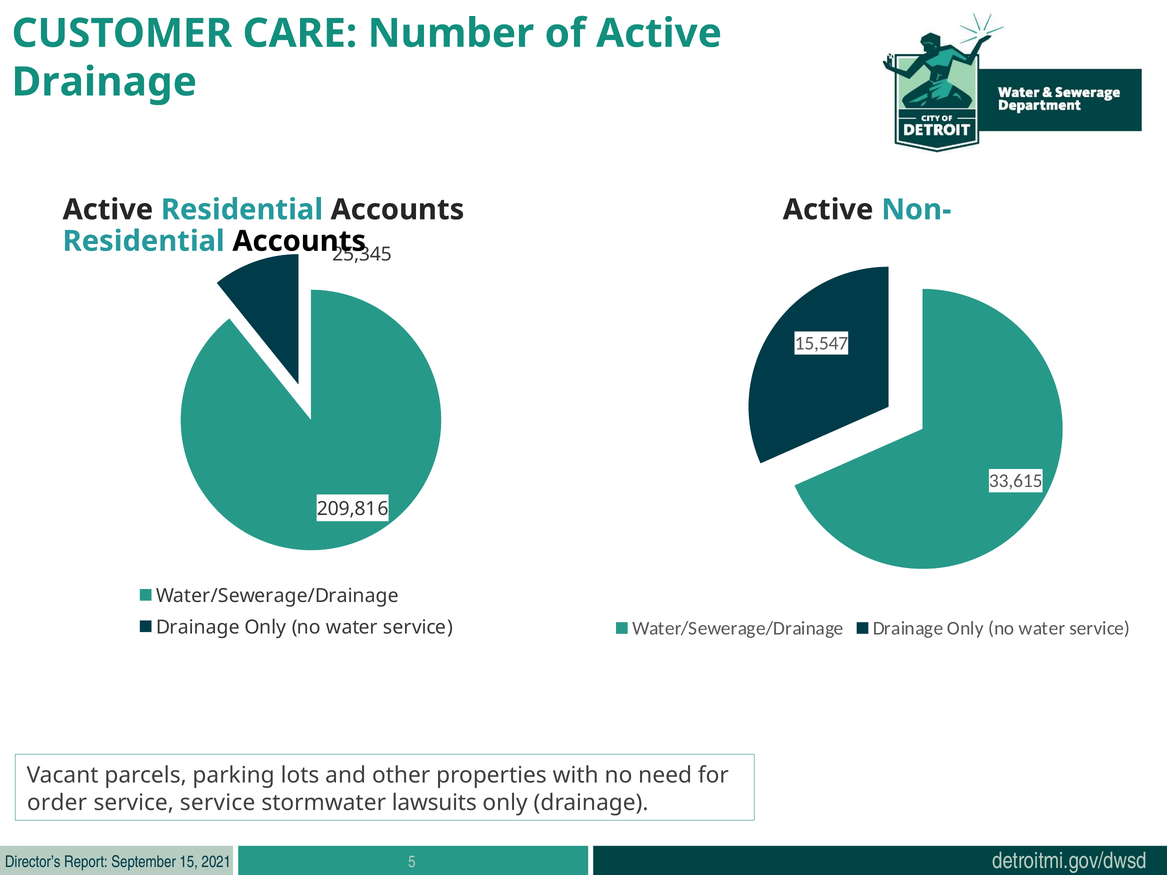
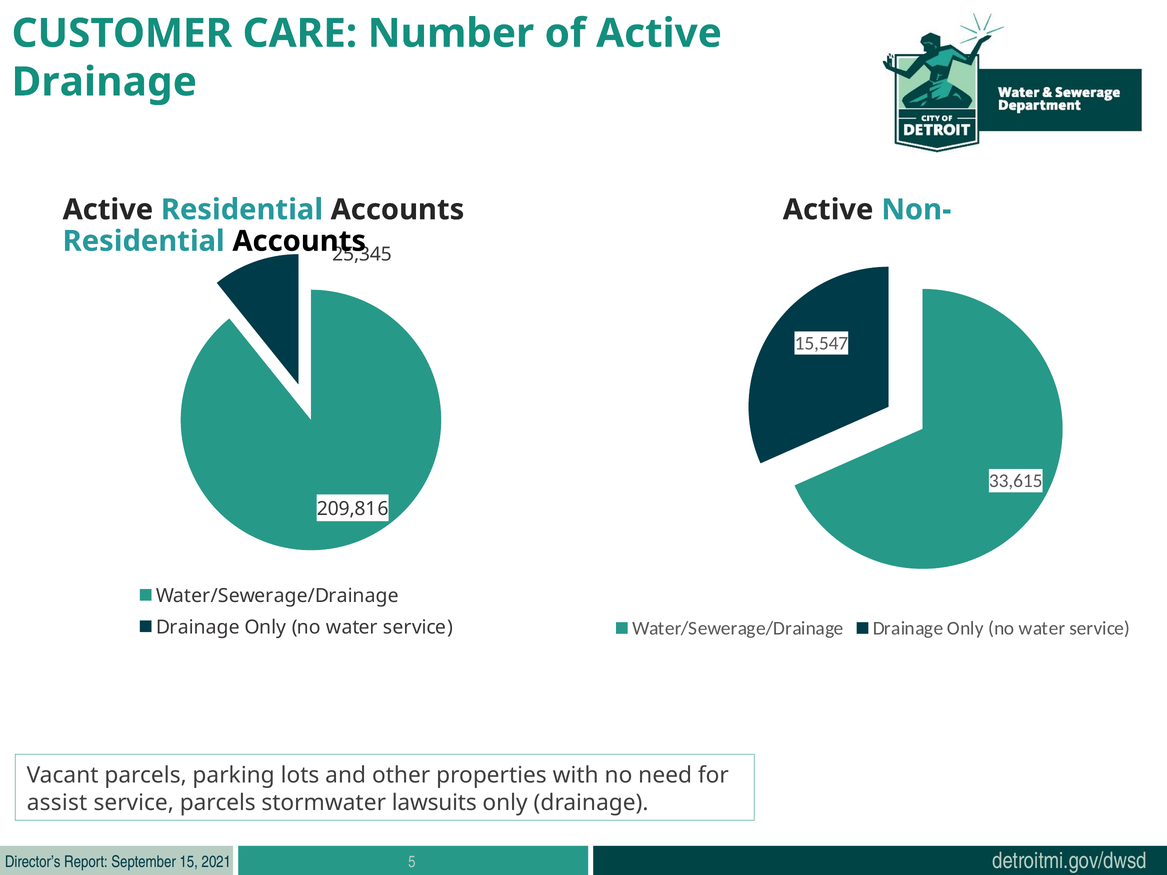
order: order -> assist
service service: service -> parcels
